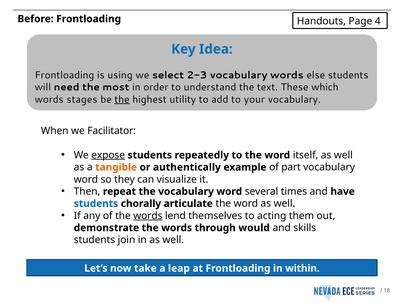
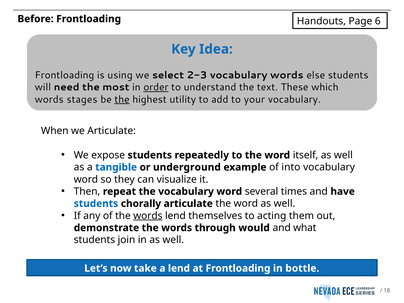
4: 4 -> 6
order underline: none -> present
we Facilitator: Facilitator -> Articulate
expose underline: present -> none
tangible colour: orange -> blue
authentically: authentically -> underground
part: part -> into
skills: skills -> what
a leap: leap -> lend
within: within -> bottle
